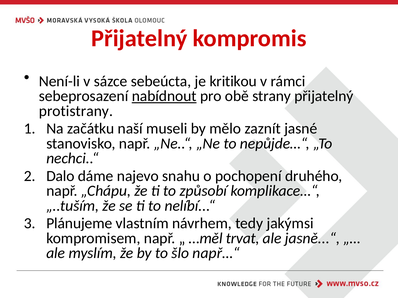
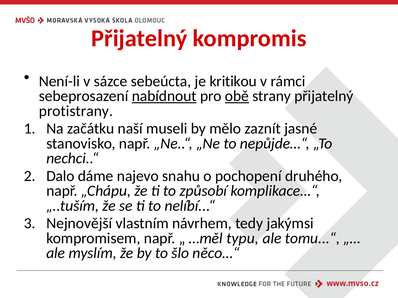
obě underline: none -> present
Plánujeme: Plánujeme -> Nejnovější
trvat: trvat -> typu
jasně...“: jasně...“ -> tomu...“
např…“: např…“ -> něco…“
